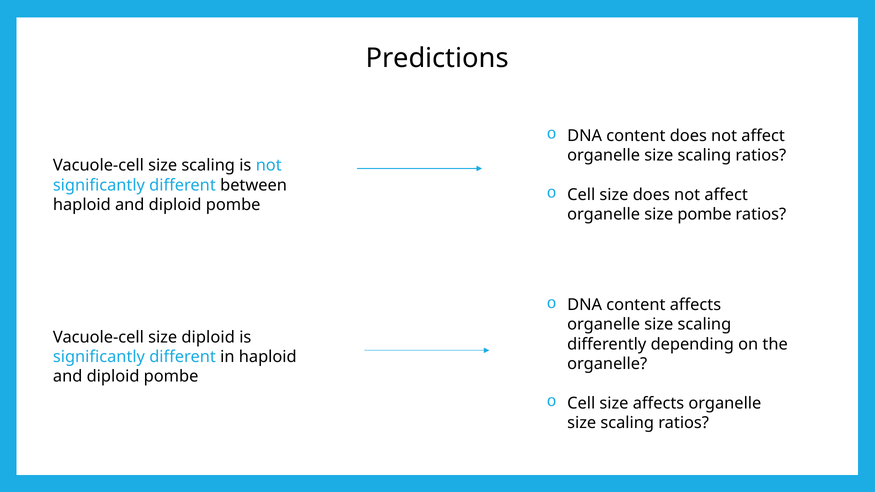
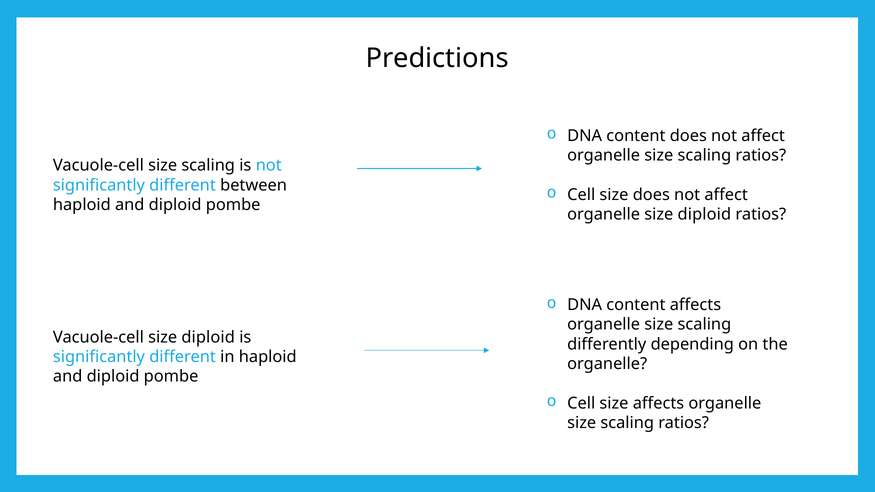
organelle size pombe: pombe -> diploid
